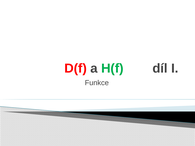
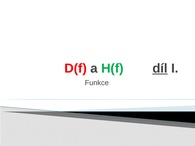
díl underline: none -> present
